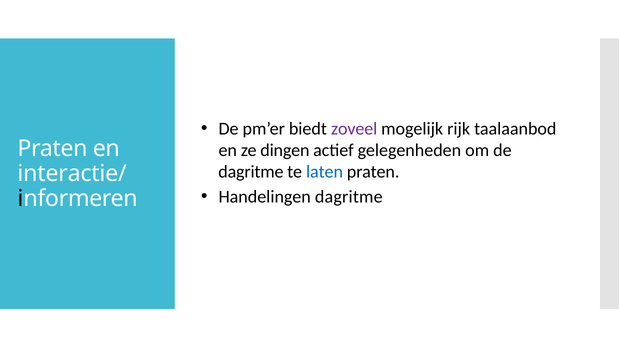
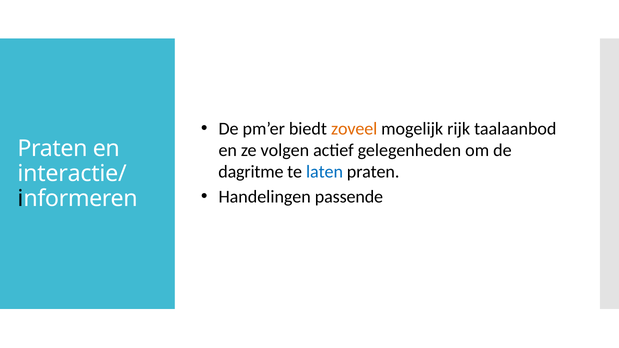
zoveel colour: purple -> orange
dingen: dingen -> volgen
Handelingen dagritme: dagritme -> passende
